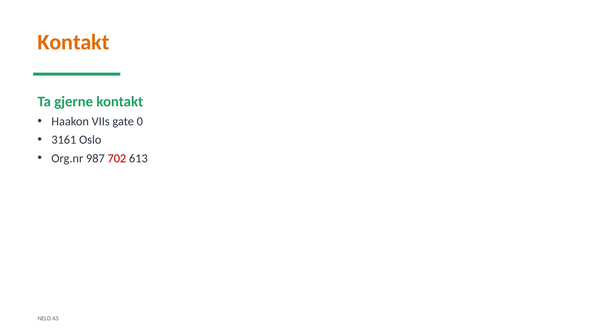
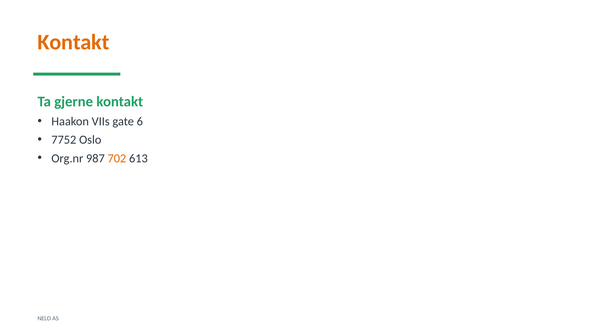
0: 0 -> 6
3161: 3161 -> 7752
702 colour: red -> orange
